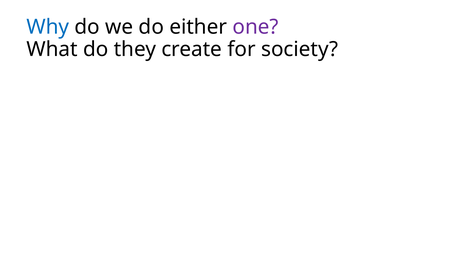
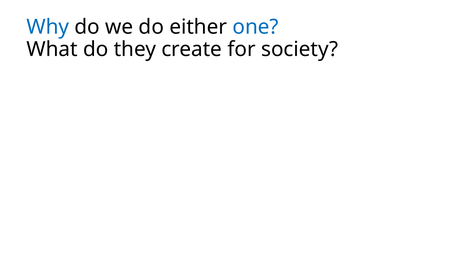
one colour: purple -> blue
